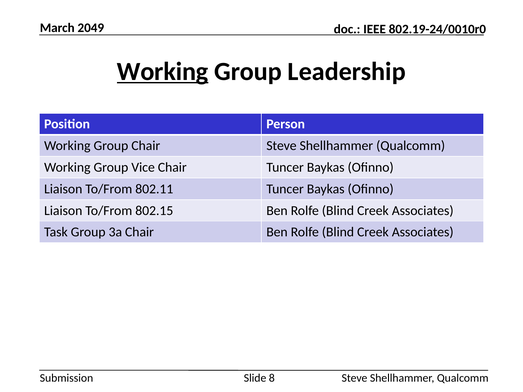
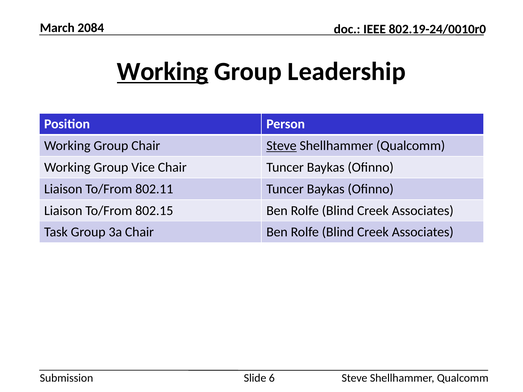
2049: 2049 -> 2084
Steve at (281, 146) underline: none -> present
8: 8 -> 6
